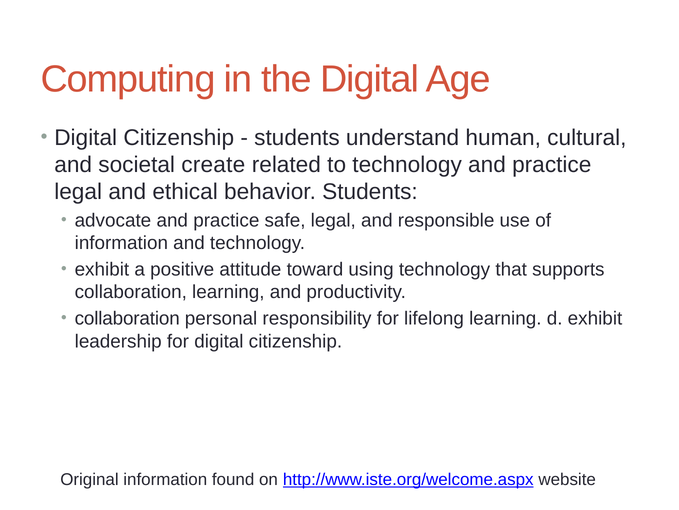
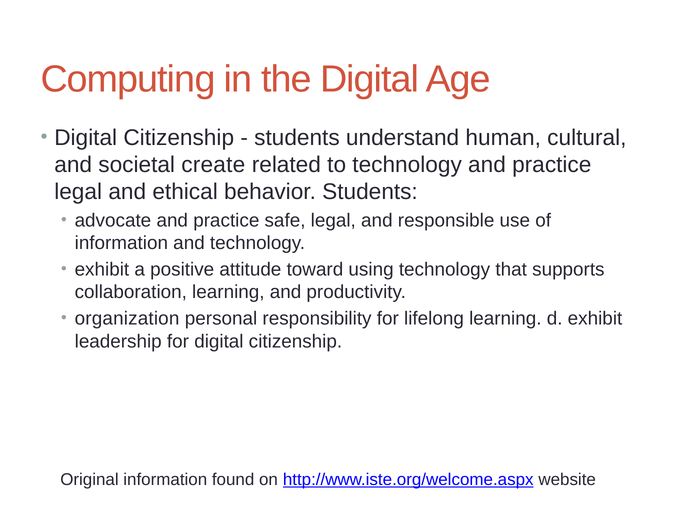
collaboration at (127, 318): collaboration -> organization
